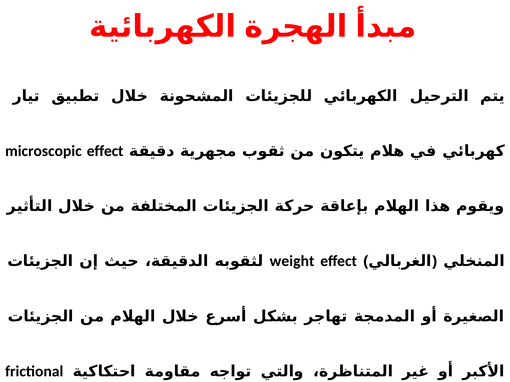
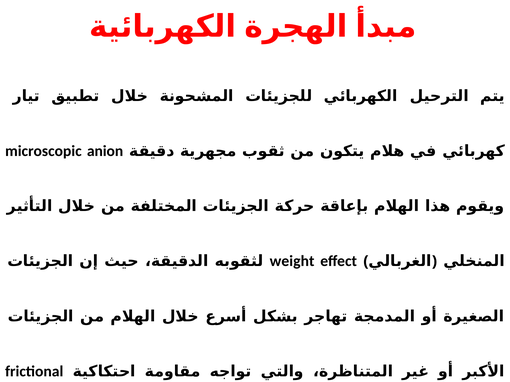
microscopic effect: effect -> anion
